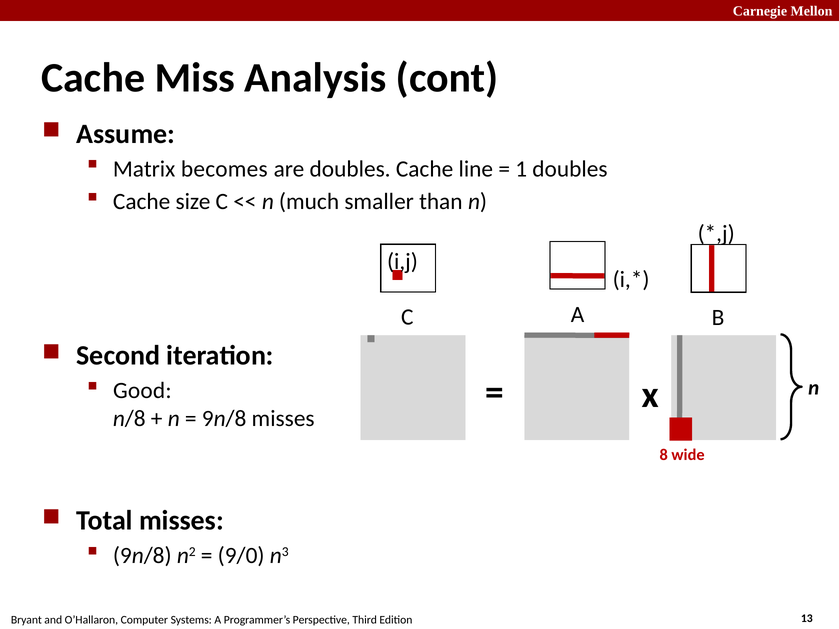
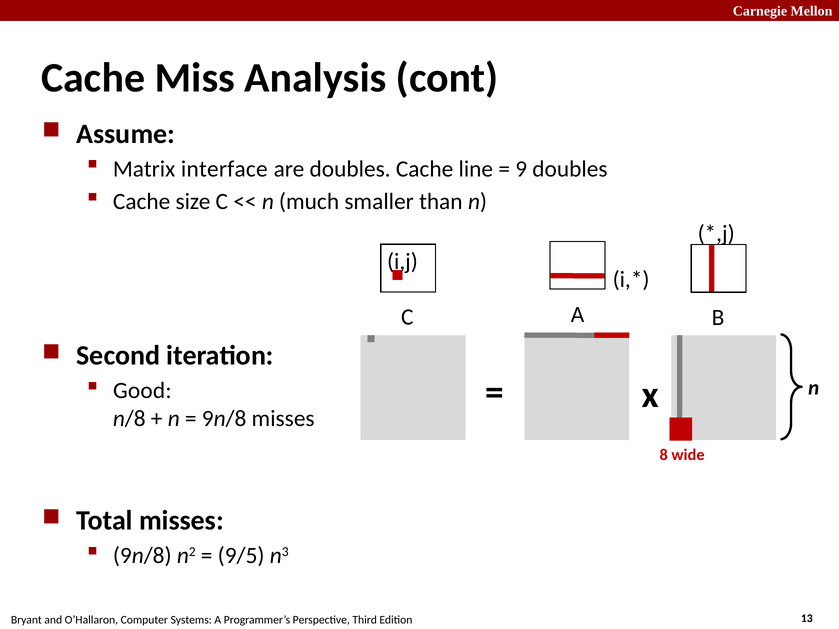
becomes: becomes -> interface
1: 1 -> 9
9/0: 9/0 -> 9/5
